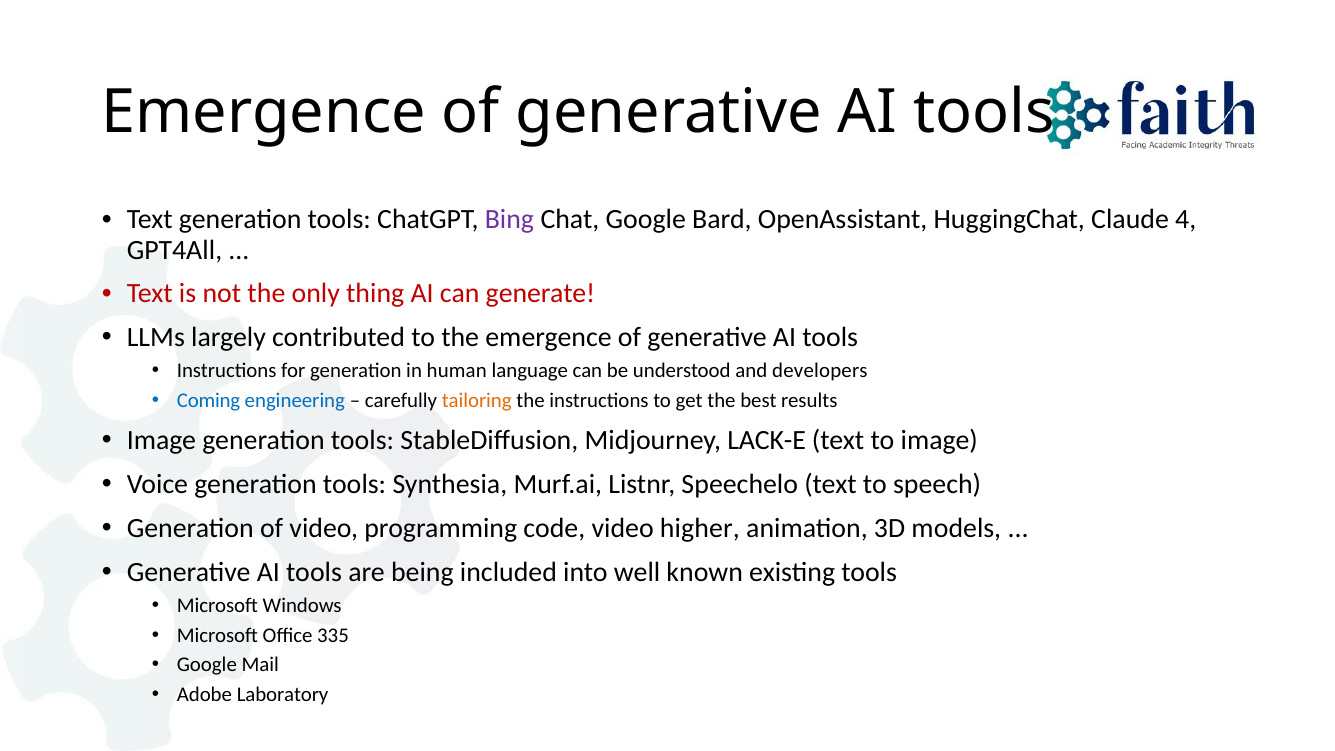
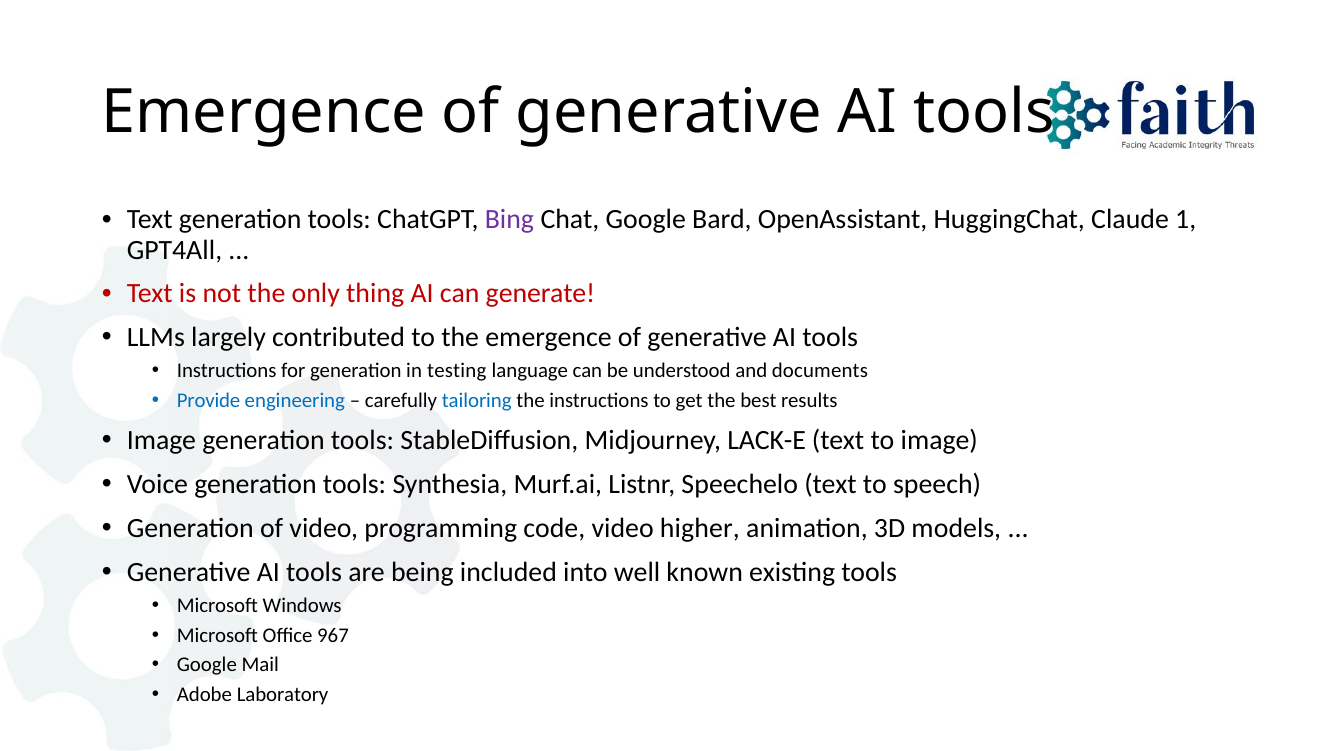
4: 4 -> 1
human: human -> testing
developers: developers -> documents
Coming: Coming -> Provide
tailoring colour: orange -> blue
335: 335 -> 967
